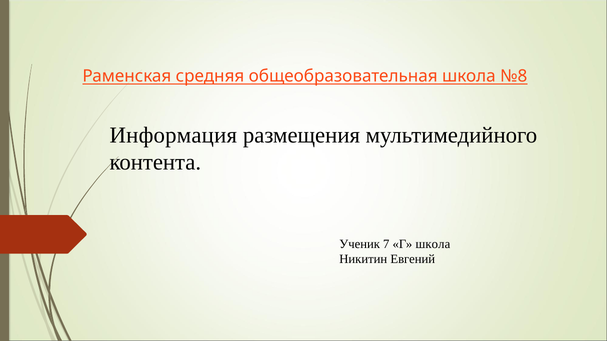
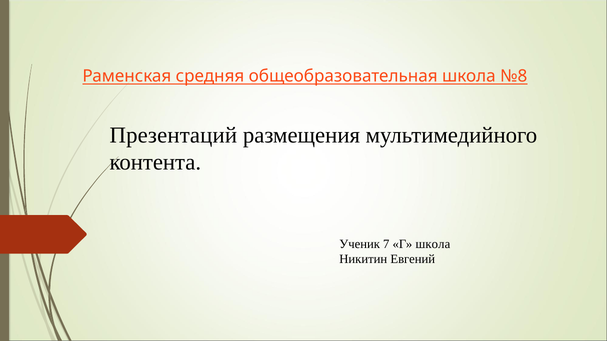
Информация: Информация -> Презентаций
